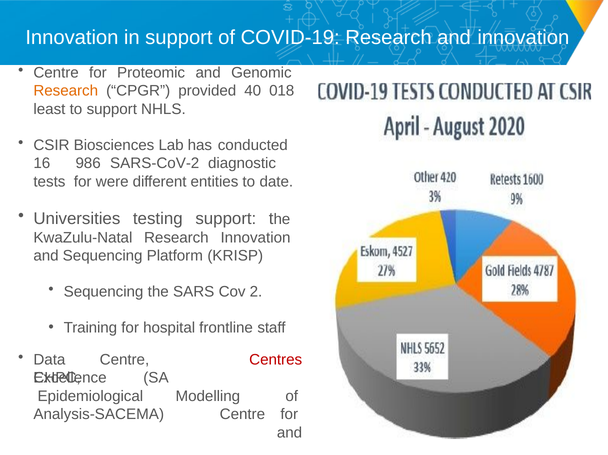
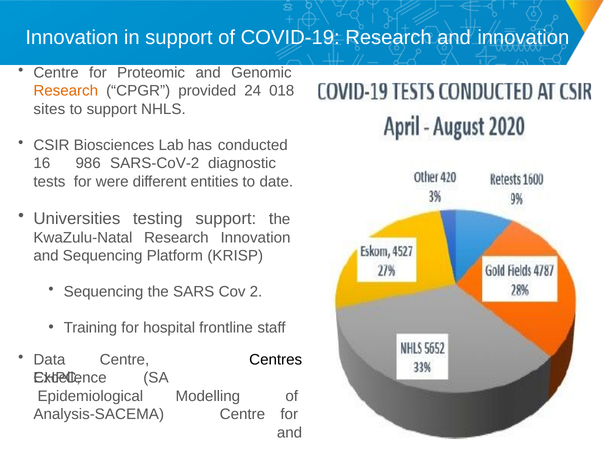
40: 40 -> 24
least: least -> sites
Centres colour: red -> black
